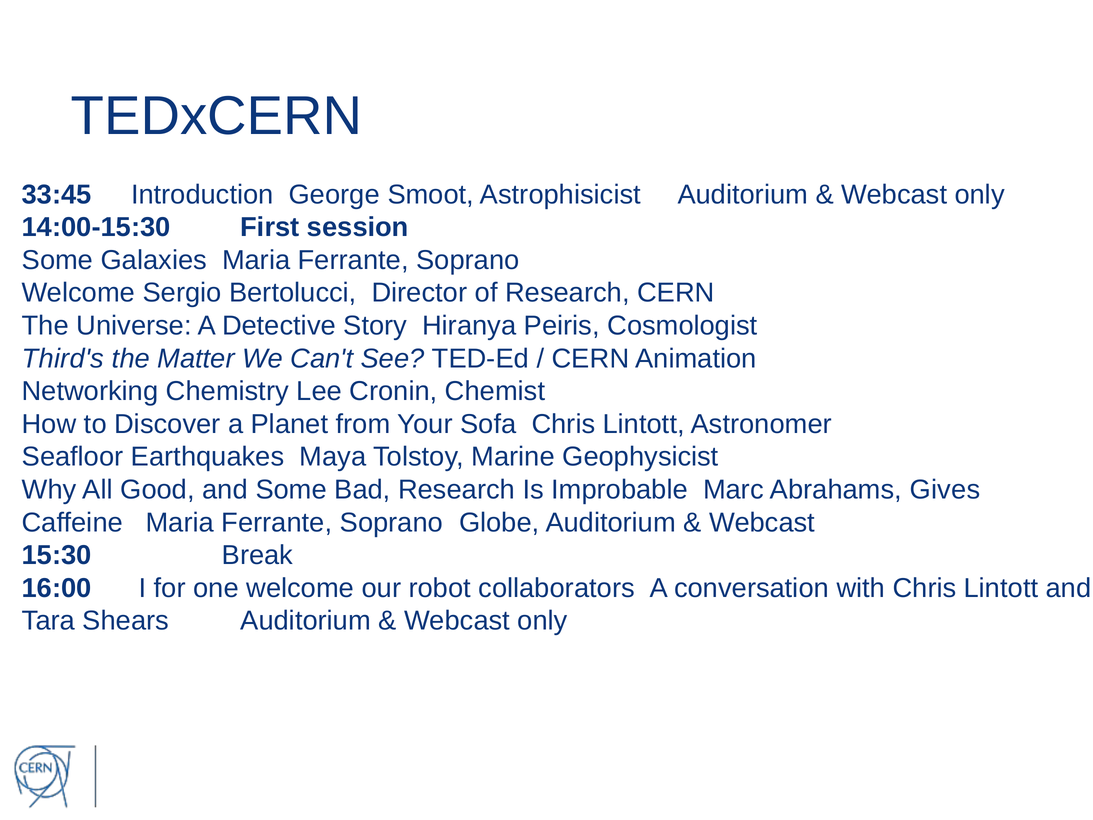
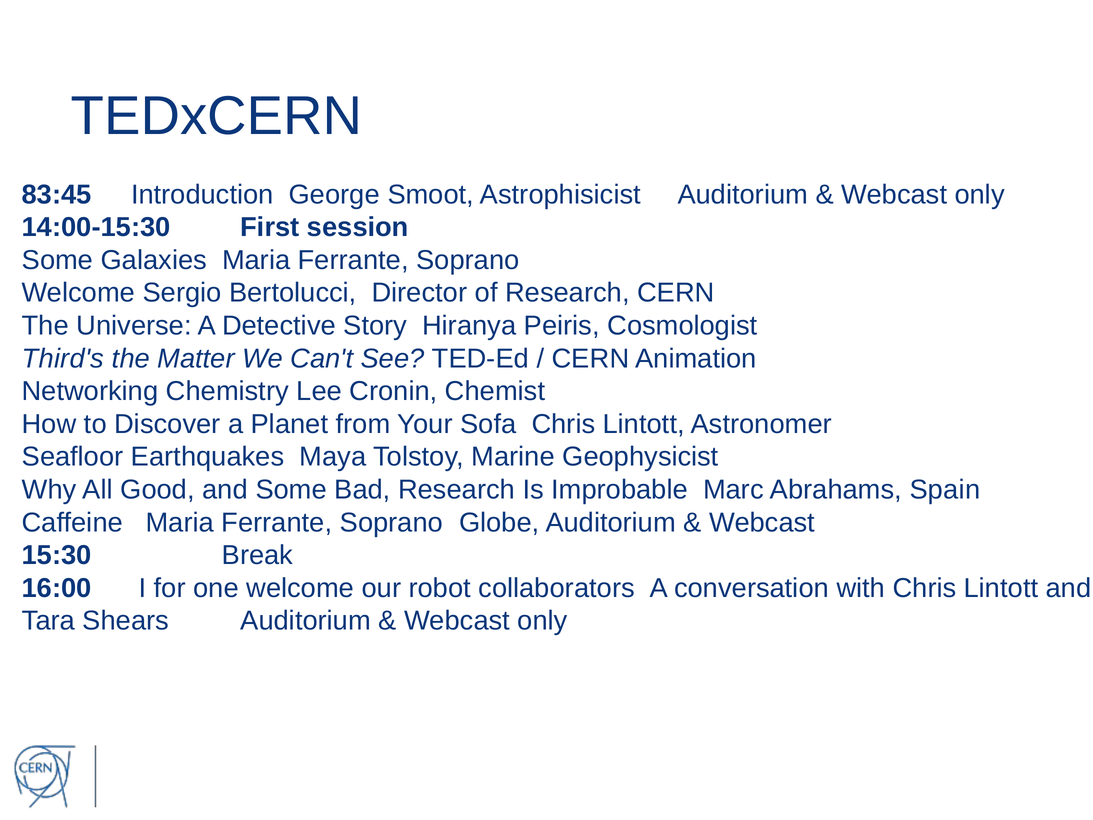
33:45: 33:45 -> 83:45
Gives: Gives -> Spain
